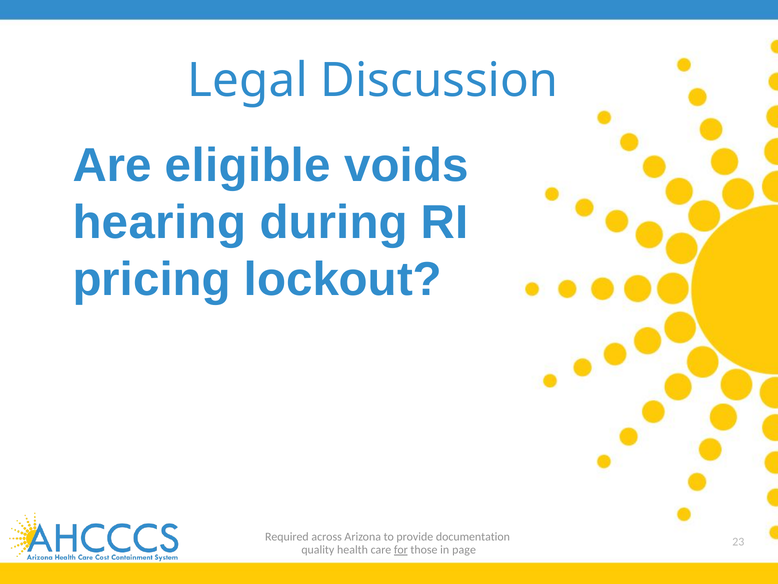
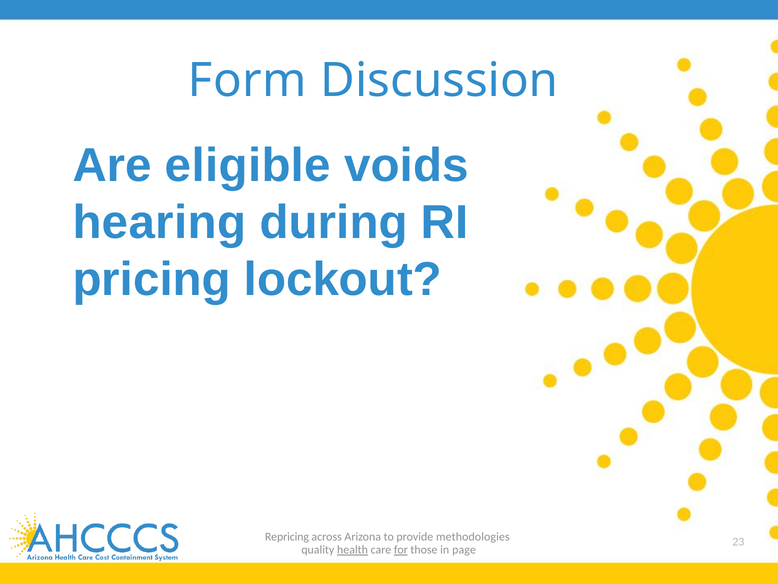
Legal: Legal -> Form
Required: Required -> Repricing
documentation: documentation -> methodologies
health underline: none -> present
